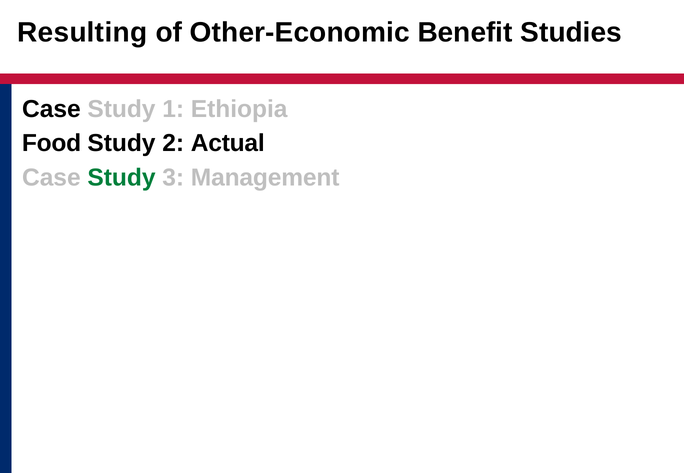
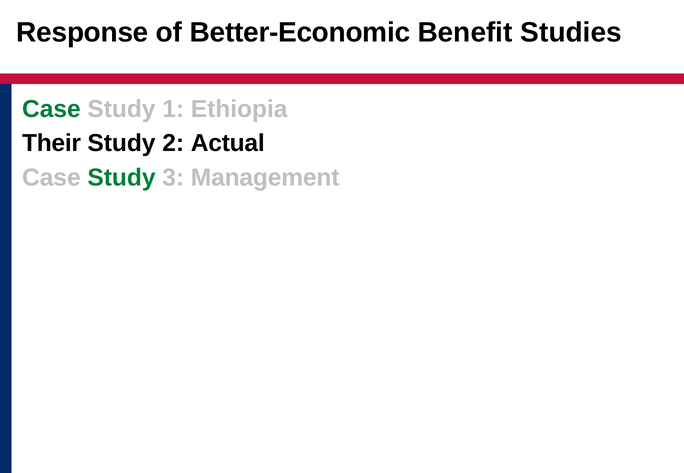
Resulting: Resulting -> Response
Other-Economic: Other-Economic -> Better-Economic
Case at (51, 109) colour: black -> green
Food: Food -> Their
